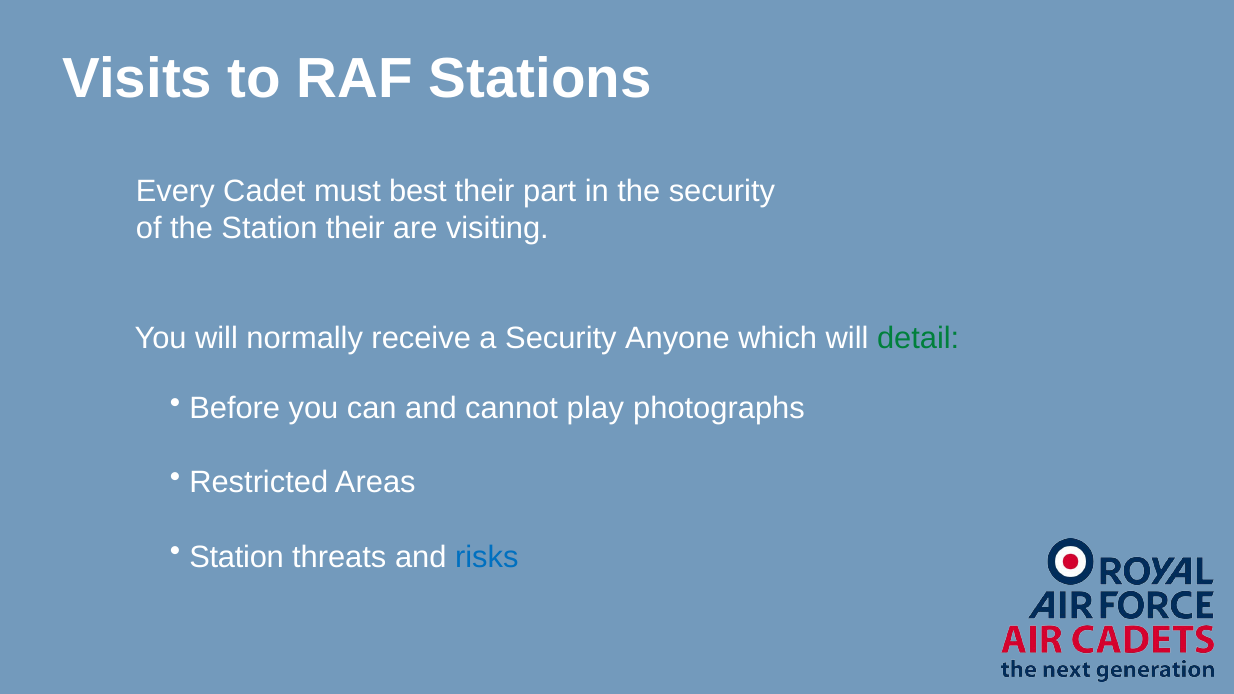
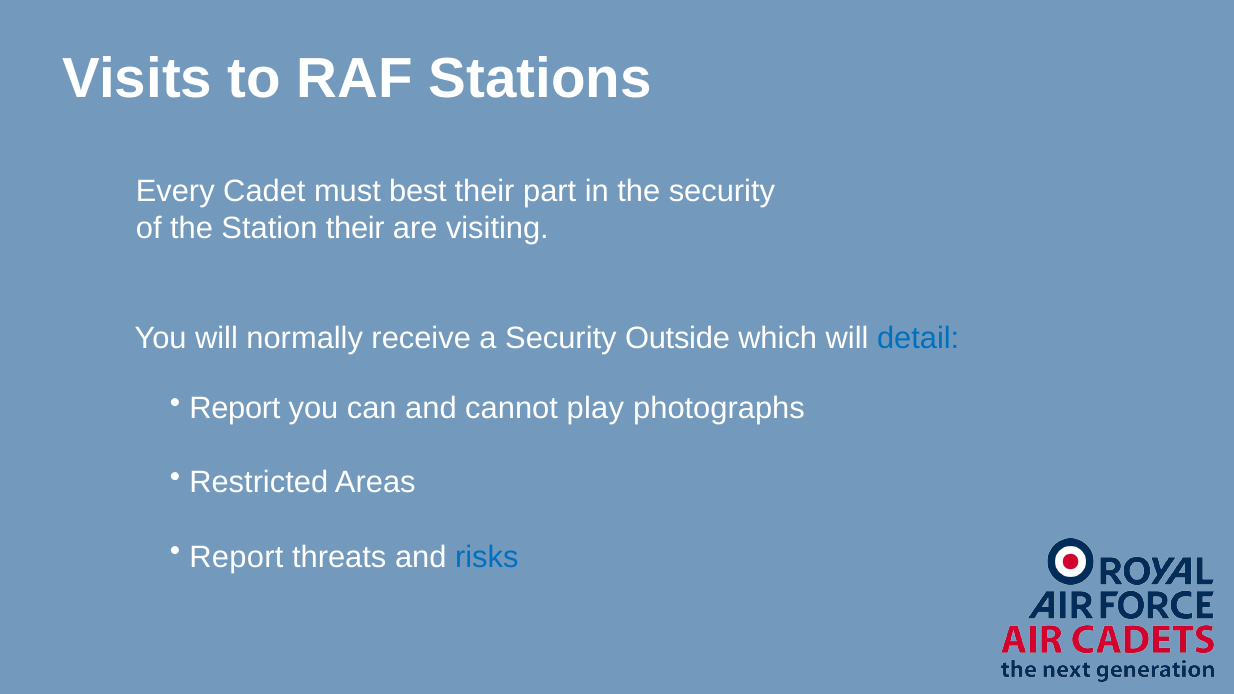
Anyone: Anyone -> Outside
detail colour: green -> blue
Before at (235, 409): Before -> Report
Station at (237, 557): Station -> Report
